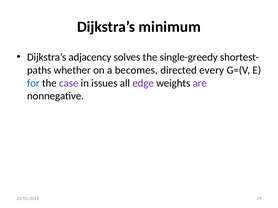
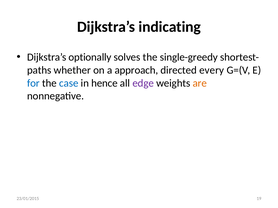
minimum: minimum -> indicating
adjacency: adjacency -> optionally
becomes: becomes -> approach
case colour: purple -> blue
issues: issues -> hence
are colour: purple -> orange
